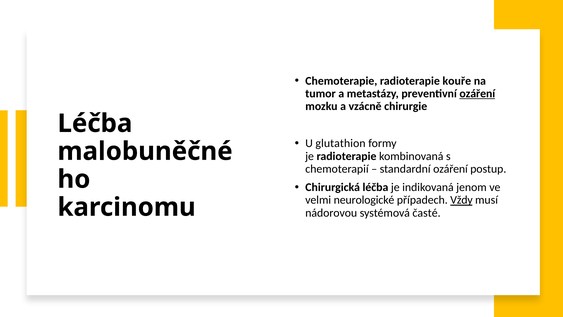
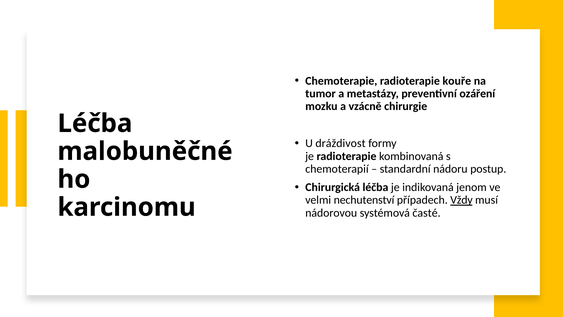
ozáření at (477, 94) underline: present -> none
glutathion: glutathion -> dráždivost
standardní ozáření: ozáření -> nádoru
neurologické: neurologické -> nechutenství
